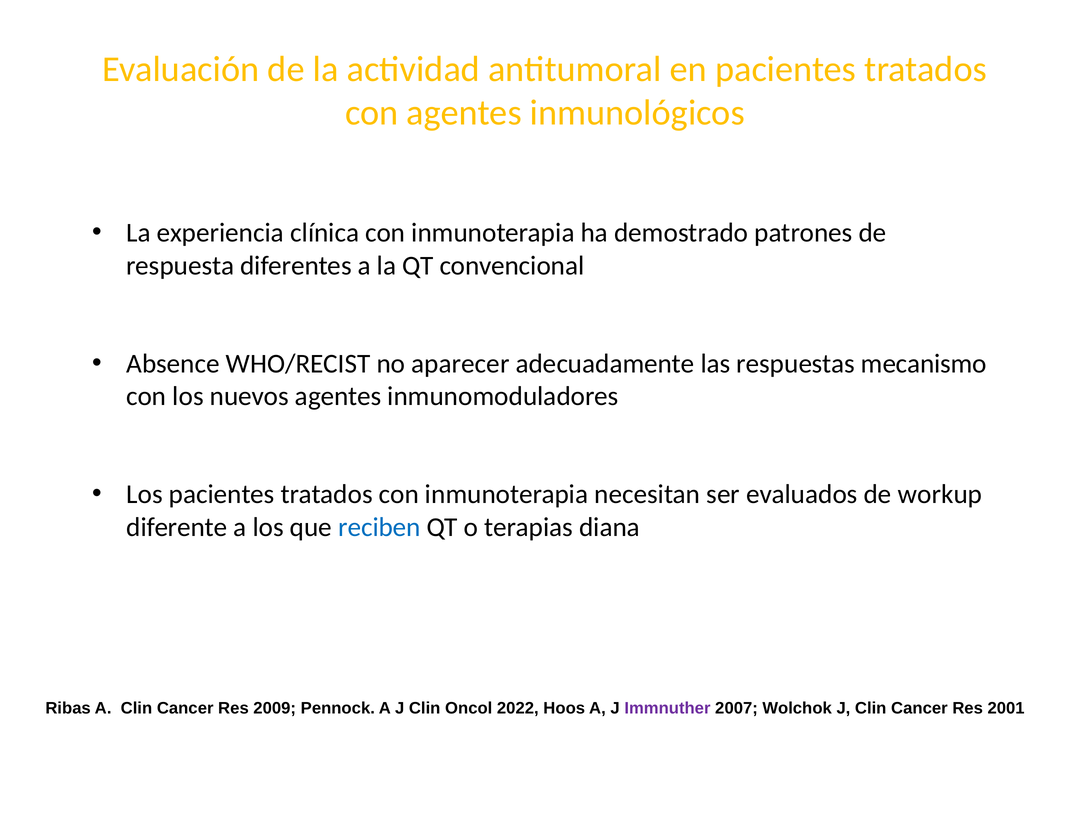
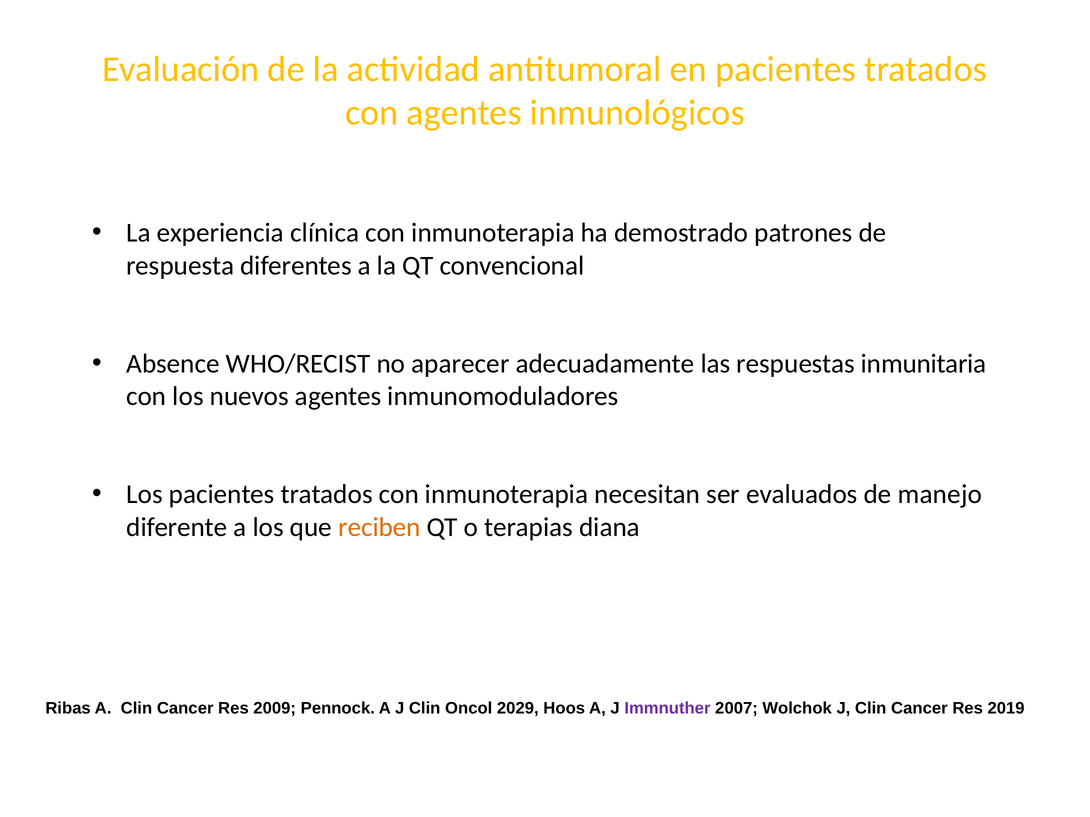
mecanismo: mecanismo -> inmunitaria
workup: workup -> manejo
reciben colour: blue -> orange
2022: 2022 -> 2029
2001: 2001 -> 2019
